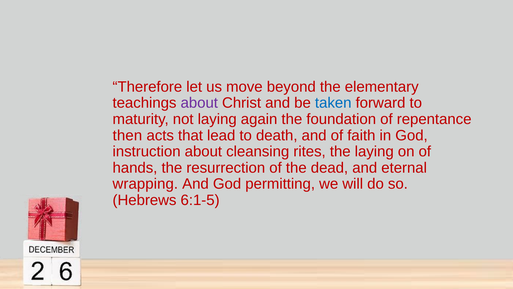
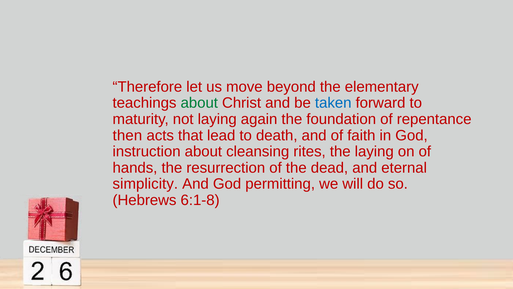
about at (199, 103) colour: purple -> green
wrapping: wrapping -> simplicity
6:1-5: 6:1-5 -> 6:1-8
